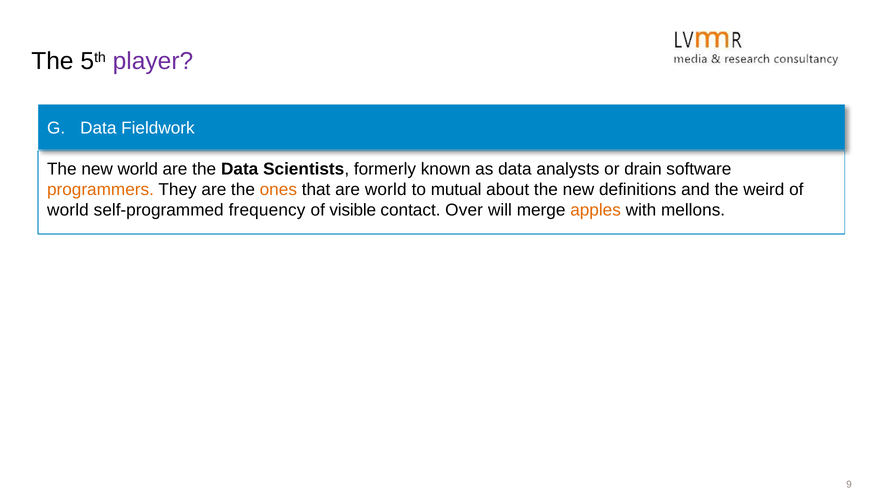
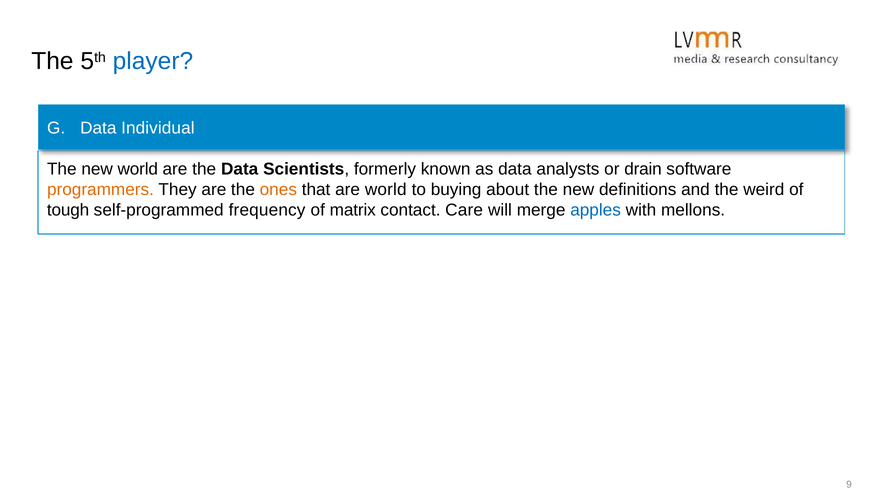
player colour: purple -> blue
Fieldwork: Fieldwork -> Individual
mutual: mutual -> buying
world at (68, 211): world -> tough
visible: visible -> matrix
Over: Over -> Care
apples colour: orange -> blue
